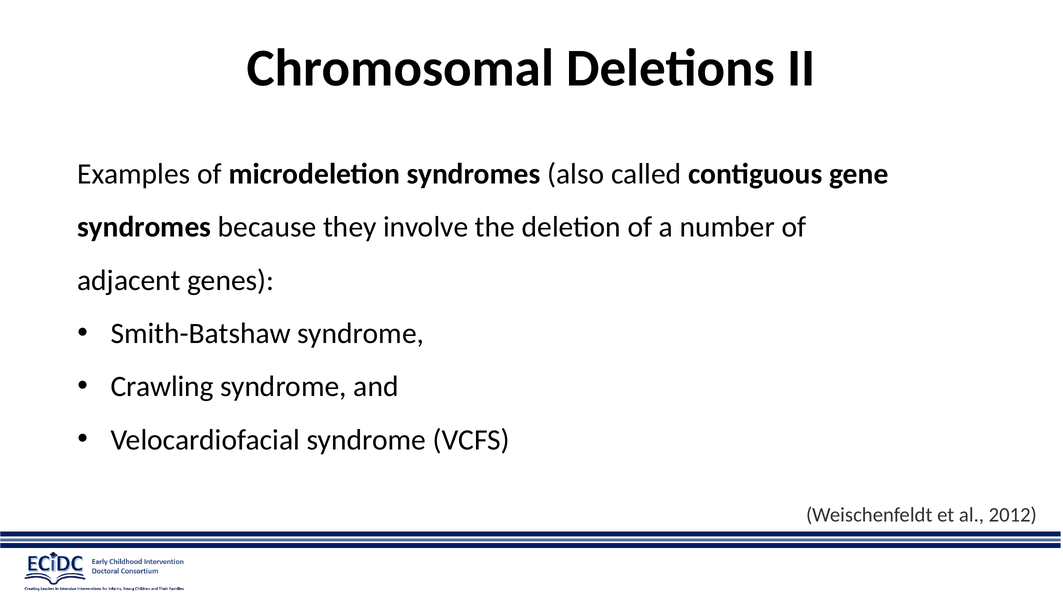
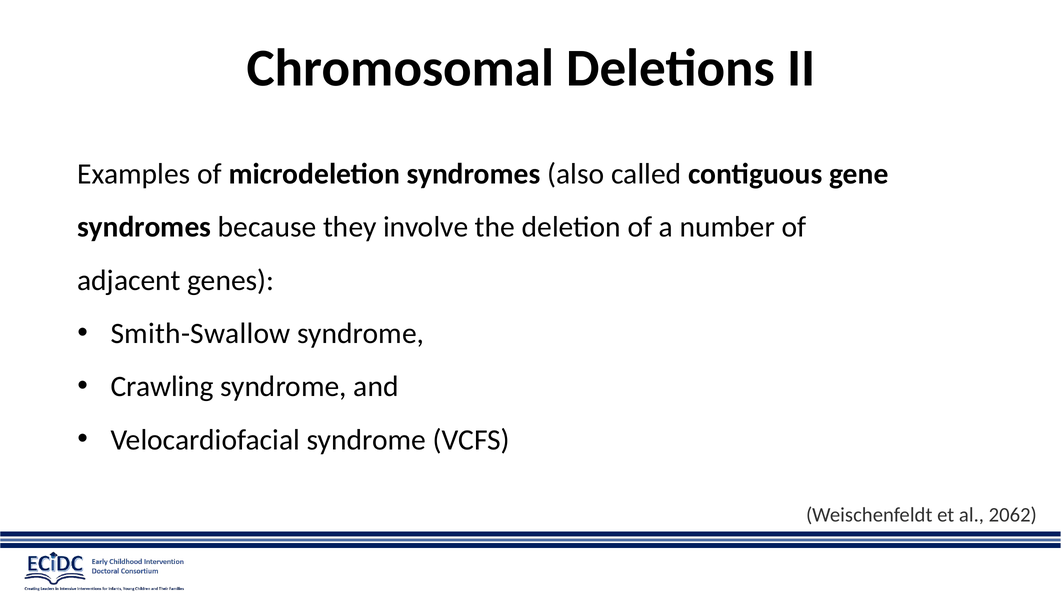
Smith-Batshaw: Smith-Batshaw -> Smith-Swallow
2012: 2012 -> 2062
